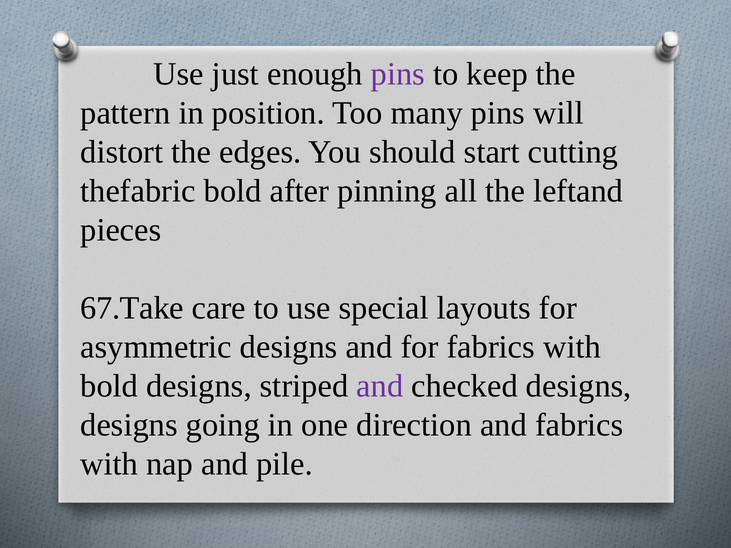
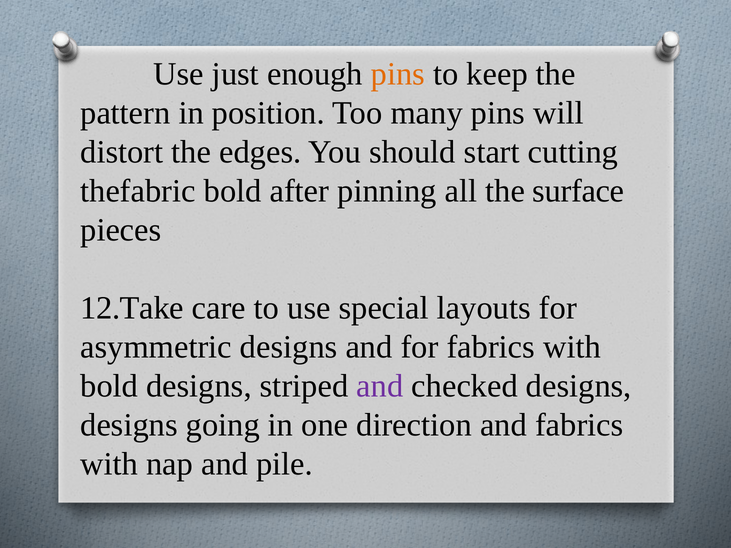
pins at (398, 74) colour: purple -> orange
leftand: leftand -> surface
67.Take: 67.Take -> 12.Take
